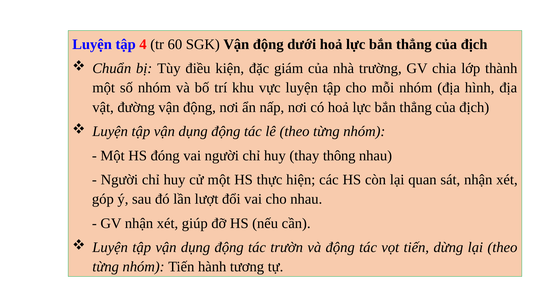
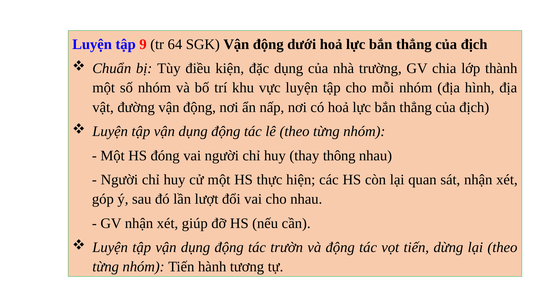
4: 4 -> 9
60: 60 -> 64
giám: giám -> dụng
